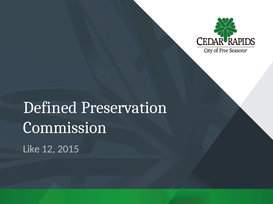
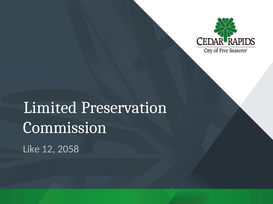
Defined: Defined -> Limited
2015: 2015 -> 2058
